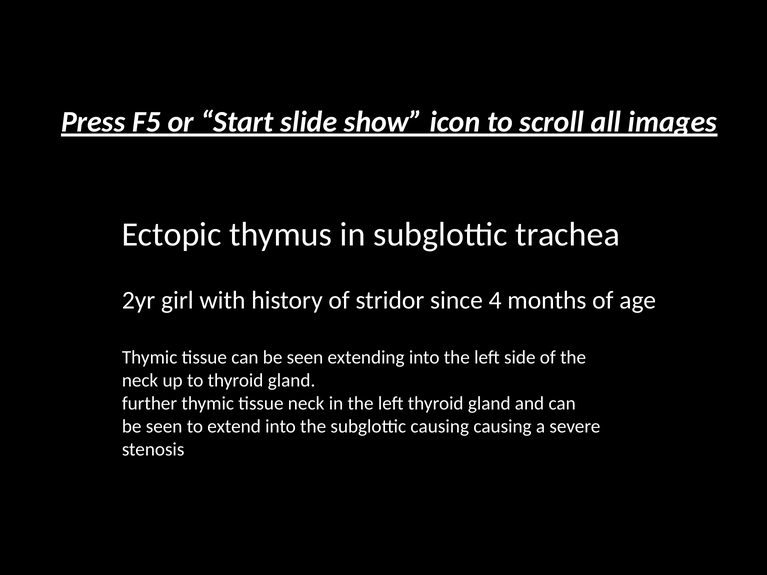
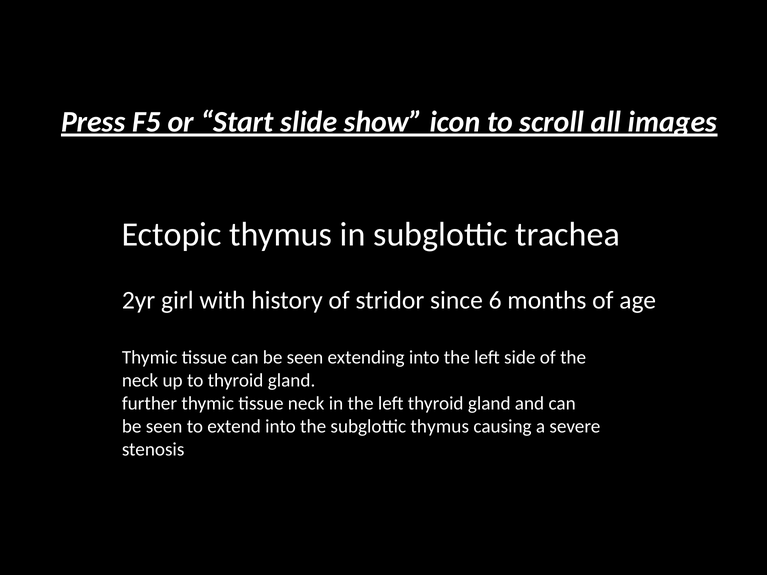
4: 4 -> 6
subglottic causing: causing -> thymus
